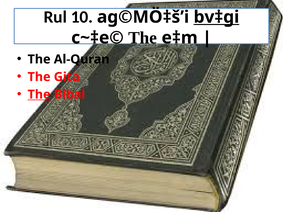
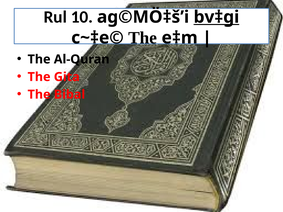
The at (39, 95) underline: present -> none
